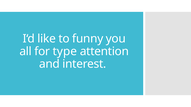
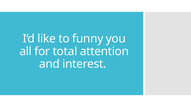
type: type -> total
